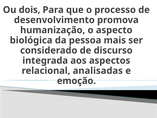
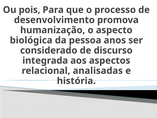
dois: dois -> pois
mais: mais -> anos
emoção: emoção -> história
